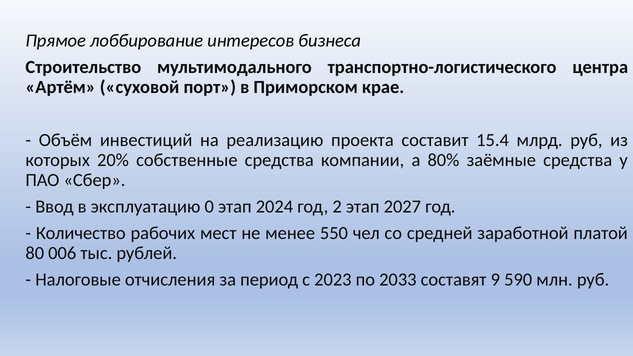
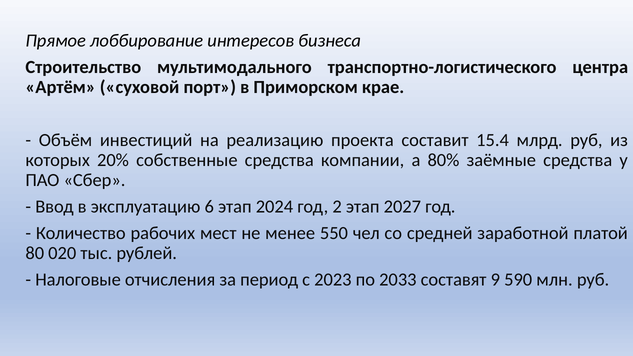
0: 0 -> 6
006: 006 -> 020
